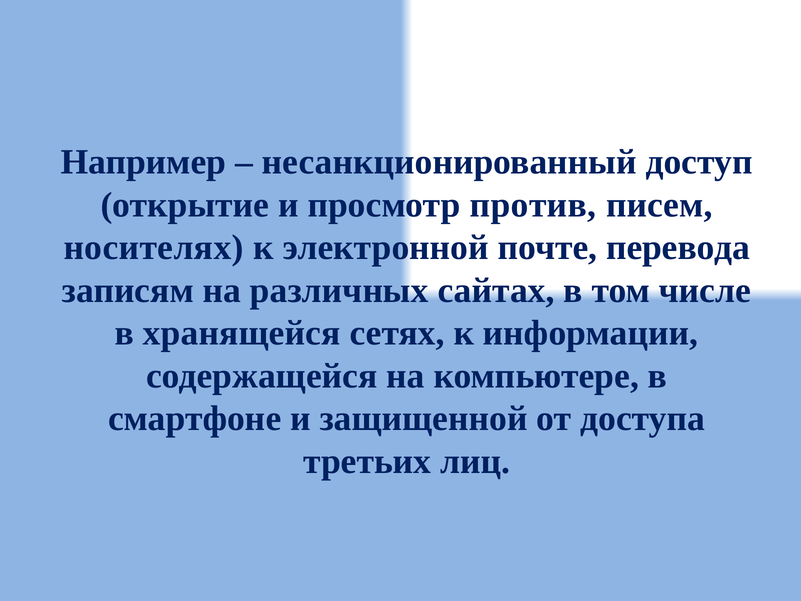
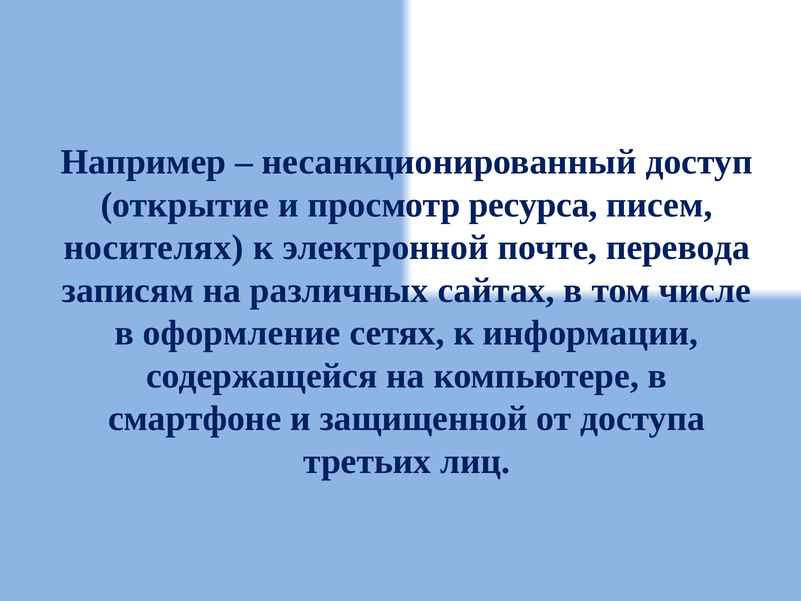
против: против -> ресурса
хранящейся: хранящейся -> оформление
